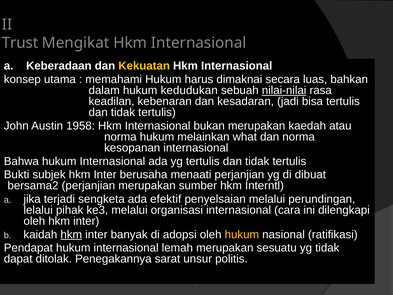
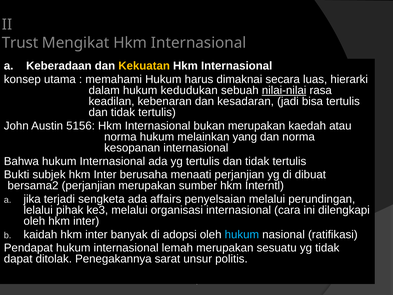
bahkan: bahkan -> hierarki
1958: 1958 -> 5156
what: what -> yang
efektif: efektif -> affairs
hkm at (71, 234) underline: present -> none
hukum at (242, 234) colour: yellow -> light blue
